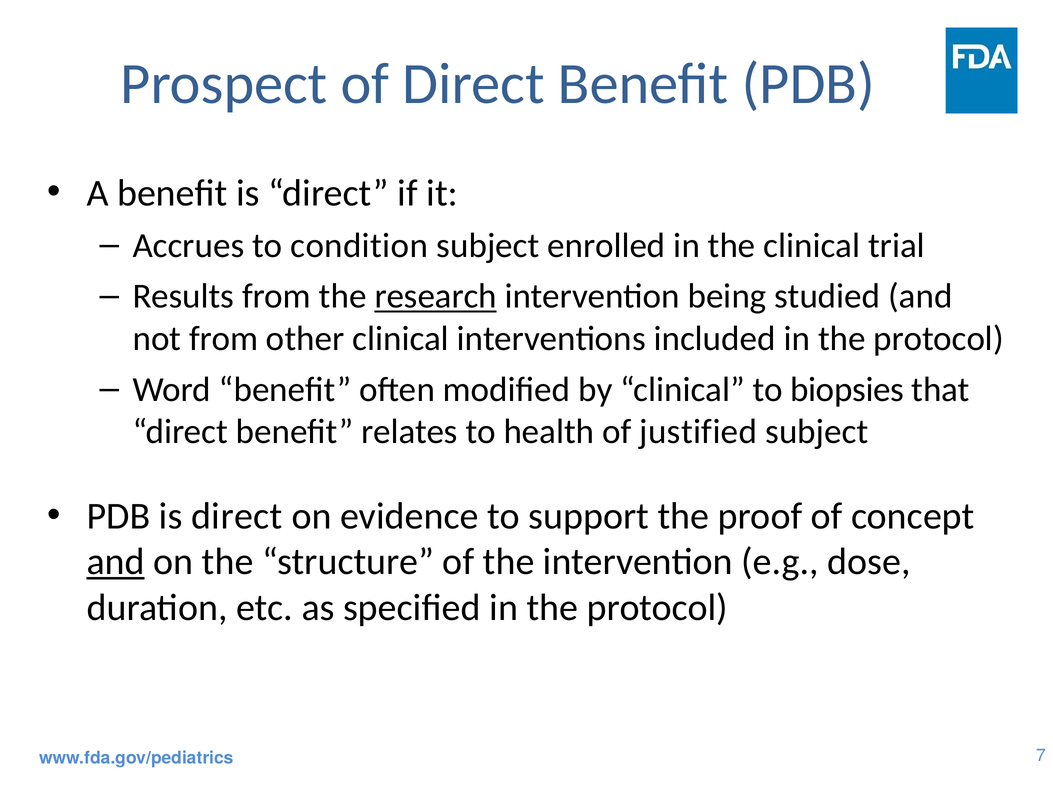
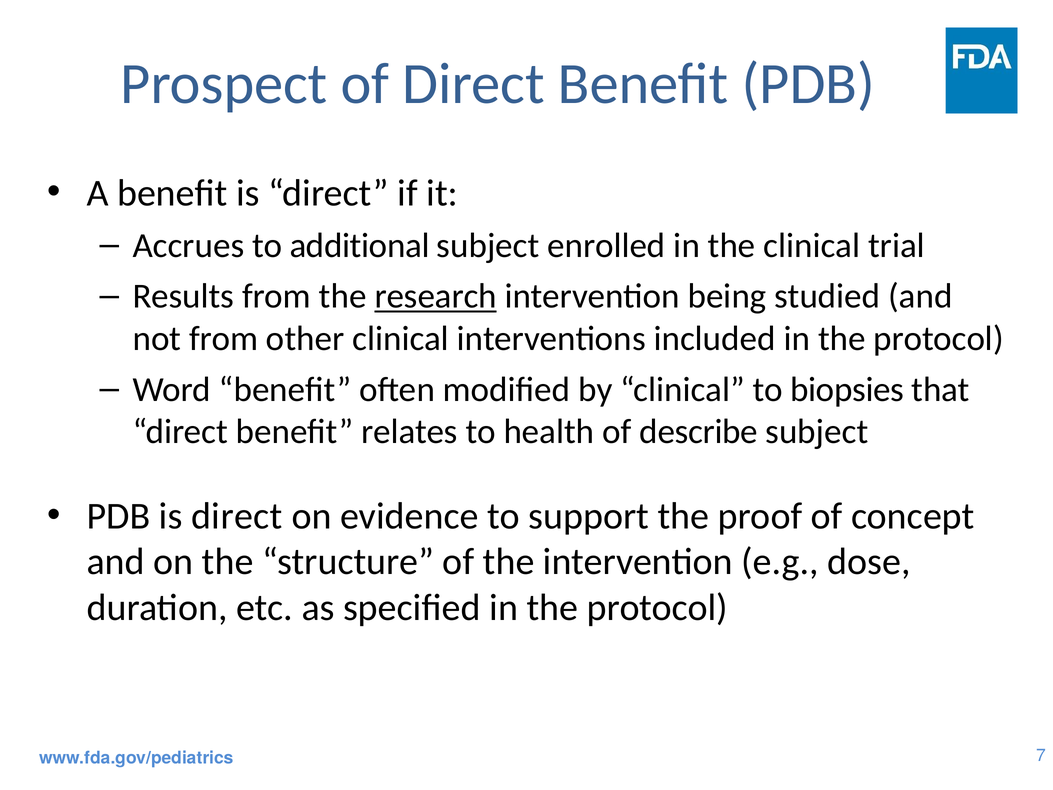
condition: condition -> additional
justified: justified -> describe
and at (116, 562) underline: present -> none
